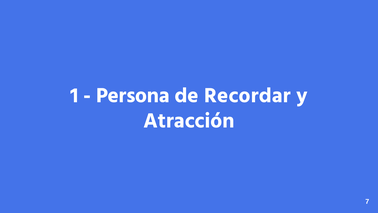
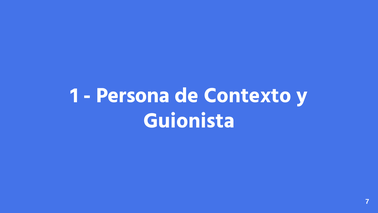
Recordar: Recordar -> Contexto
Atracción: Atracción -> Guionista
